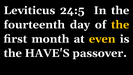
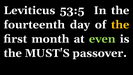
24:5: 24:5 -> 53:5
even colour: yellow -> light green
HAVE'S: HAVE'S -> MUST'S
